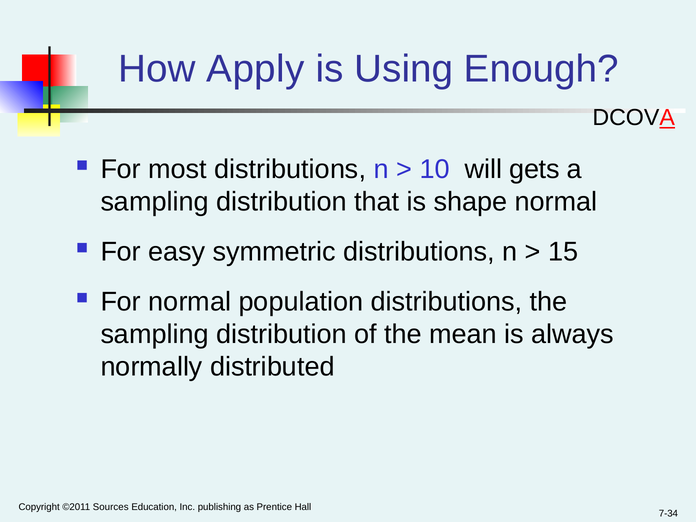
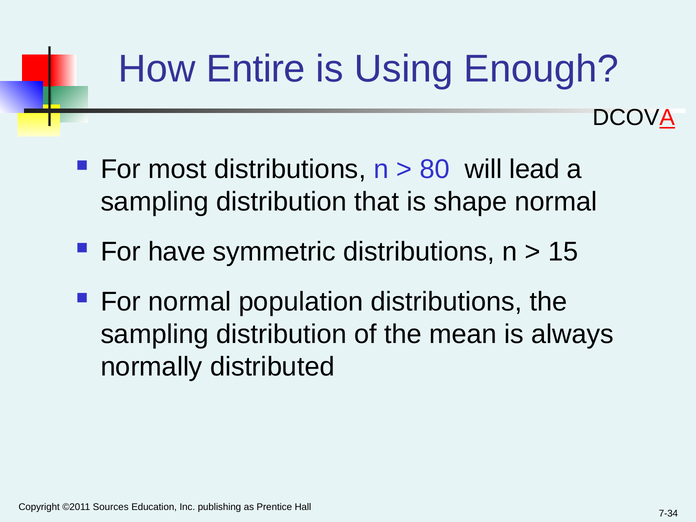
Apply: Apply -> Entire
10: 10 -> 80
gets: gets -> lead
easy: easy -> have
